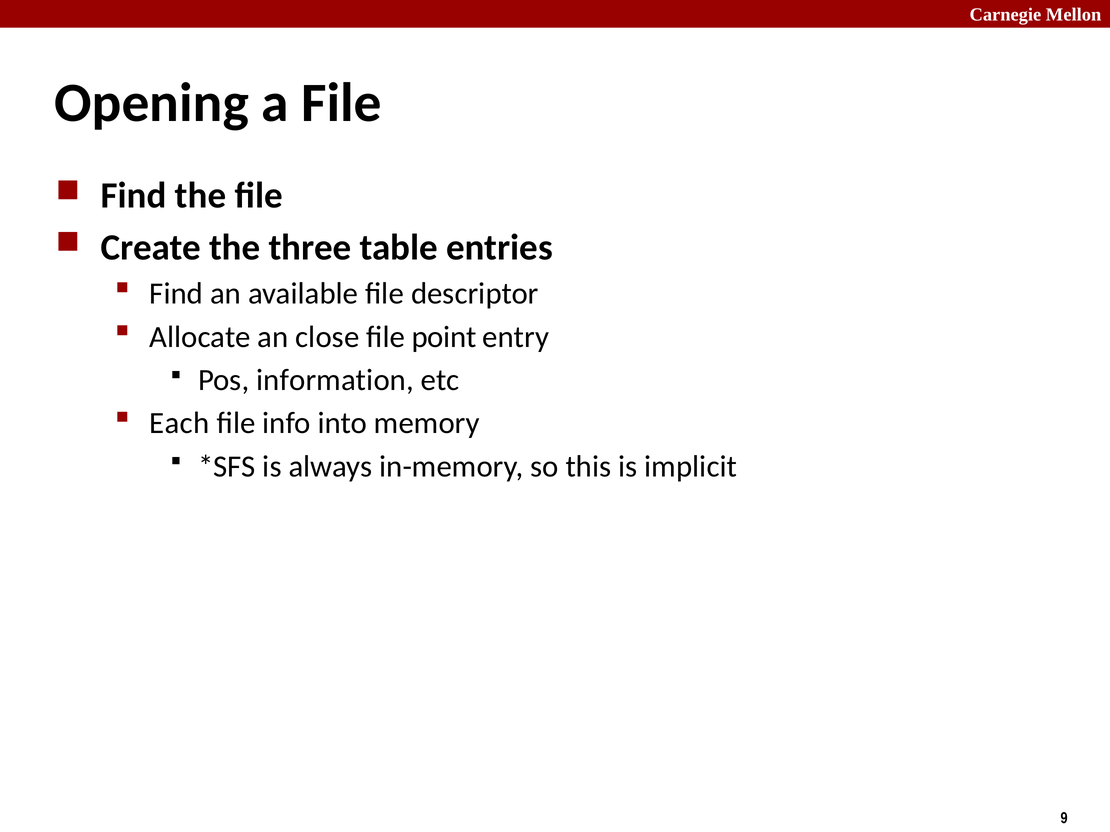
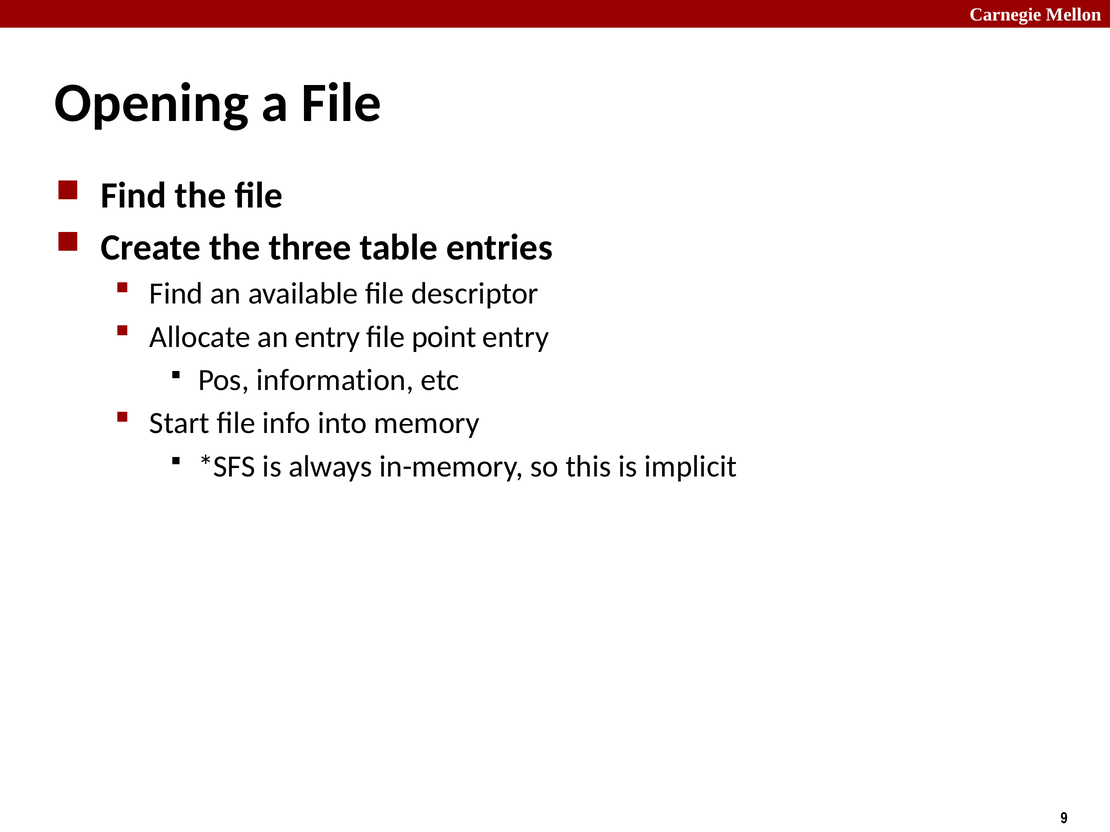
an close: close -> entry
Each: Each -> Start
